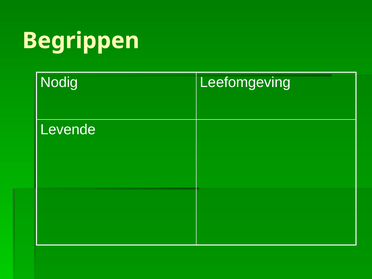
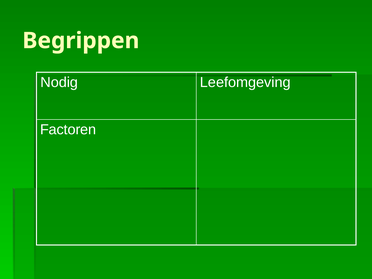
Levende: Levende -> Factoren
